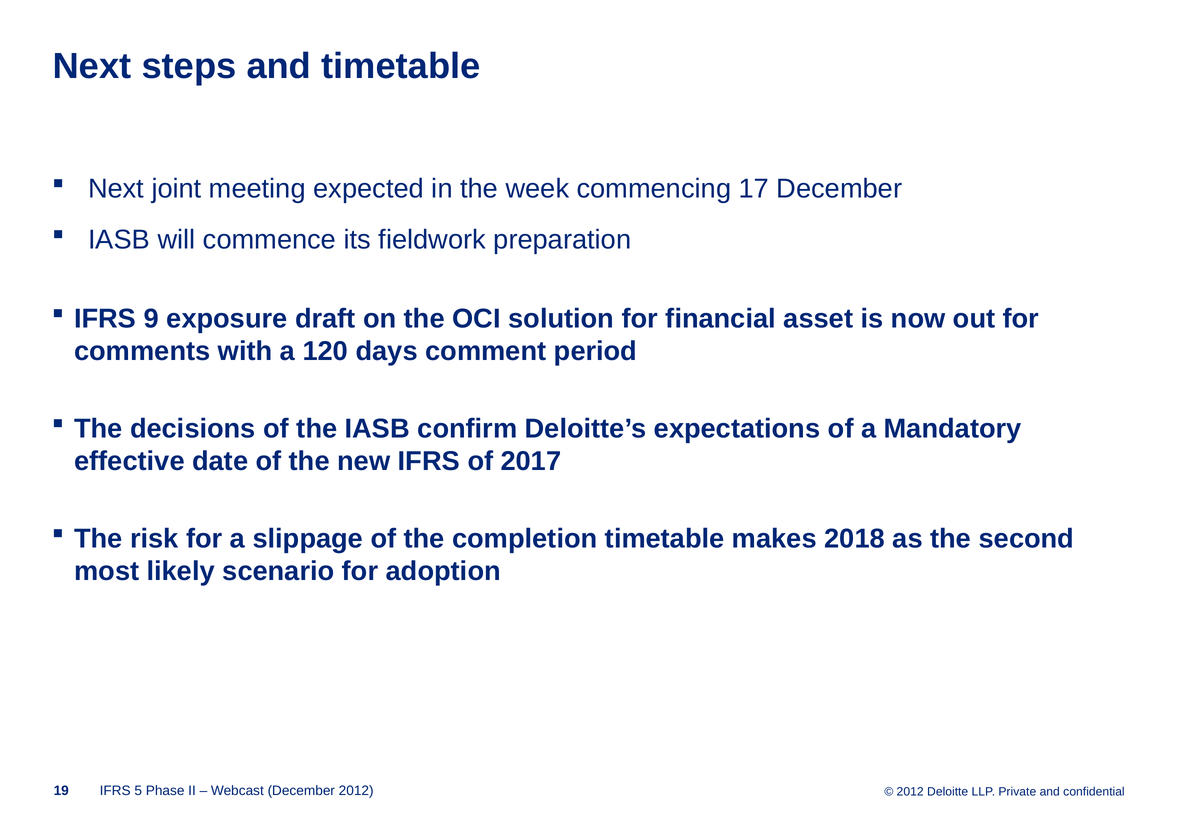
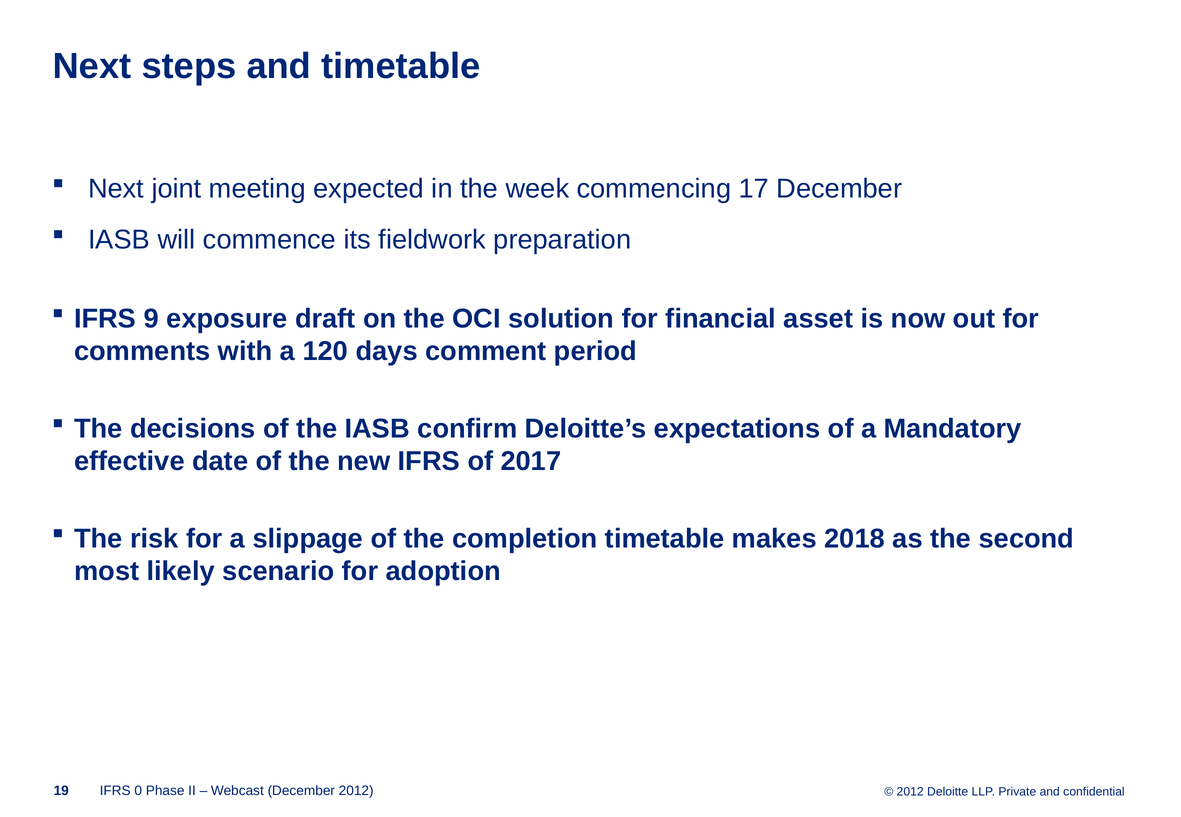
5: 5 -> 0
